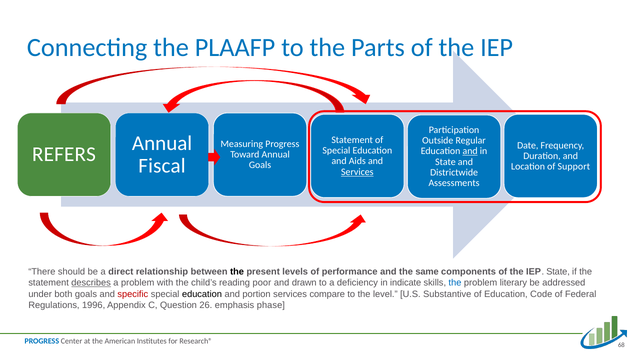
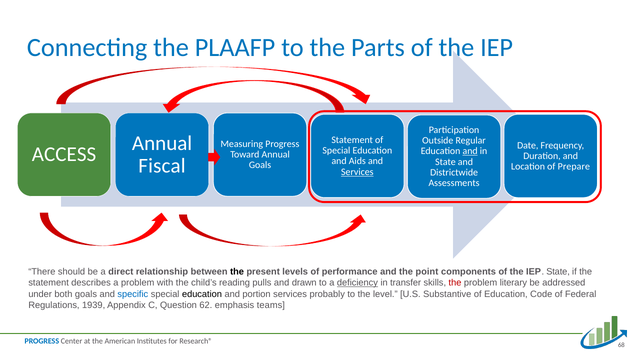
REFERS: REFERS -> ACCESS
Support: Support -> Prepare
same: same -> point
describes underline: present -> none
poor: poor -> pulls
deficiency underline: none -> present
indicate: indicate -> transfer
the at (455, 283) colour: blue -> red
specific colour: red -> blue
compare: compare -> probably
1996: 1996 -> 1939
26: 26 -> 62
phase: phase -> teams
